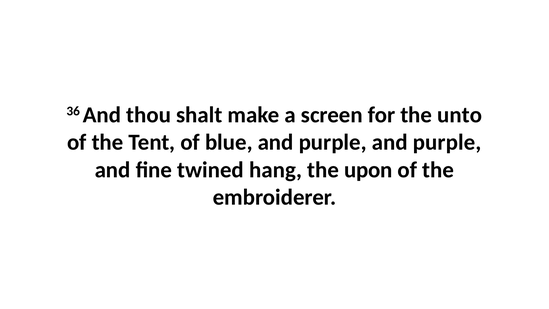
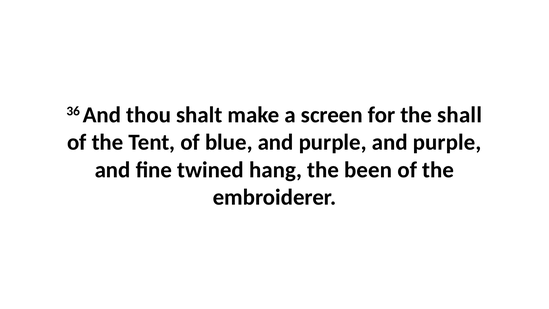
unto: unto -> shall
upon: upon -> been
